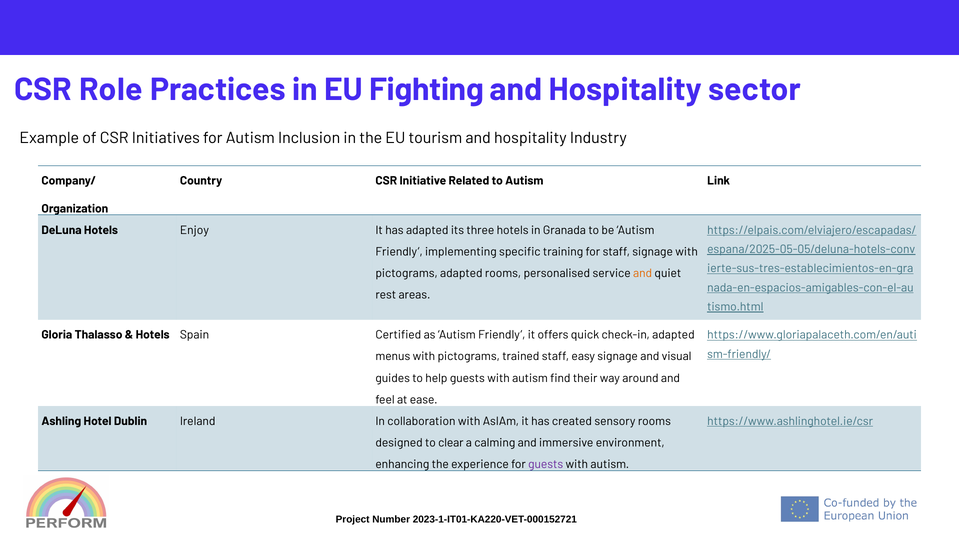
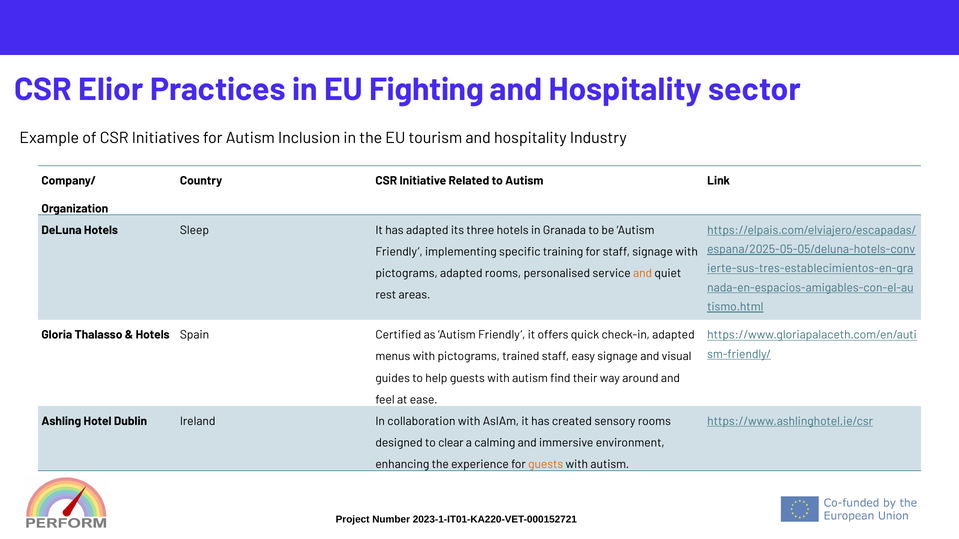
Role: Role -> Elior
Enjoy: Enjoy -> Sleep
guests at (546, 465) colour: purple -> orange
